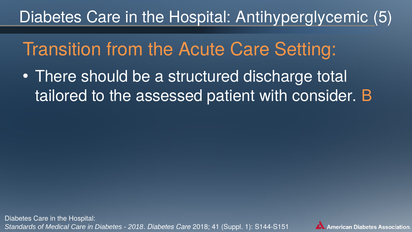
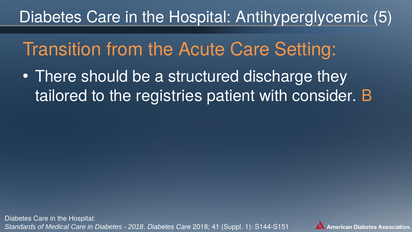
total: total -> they
assessed: assessed -> registries
